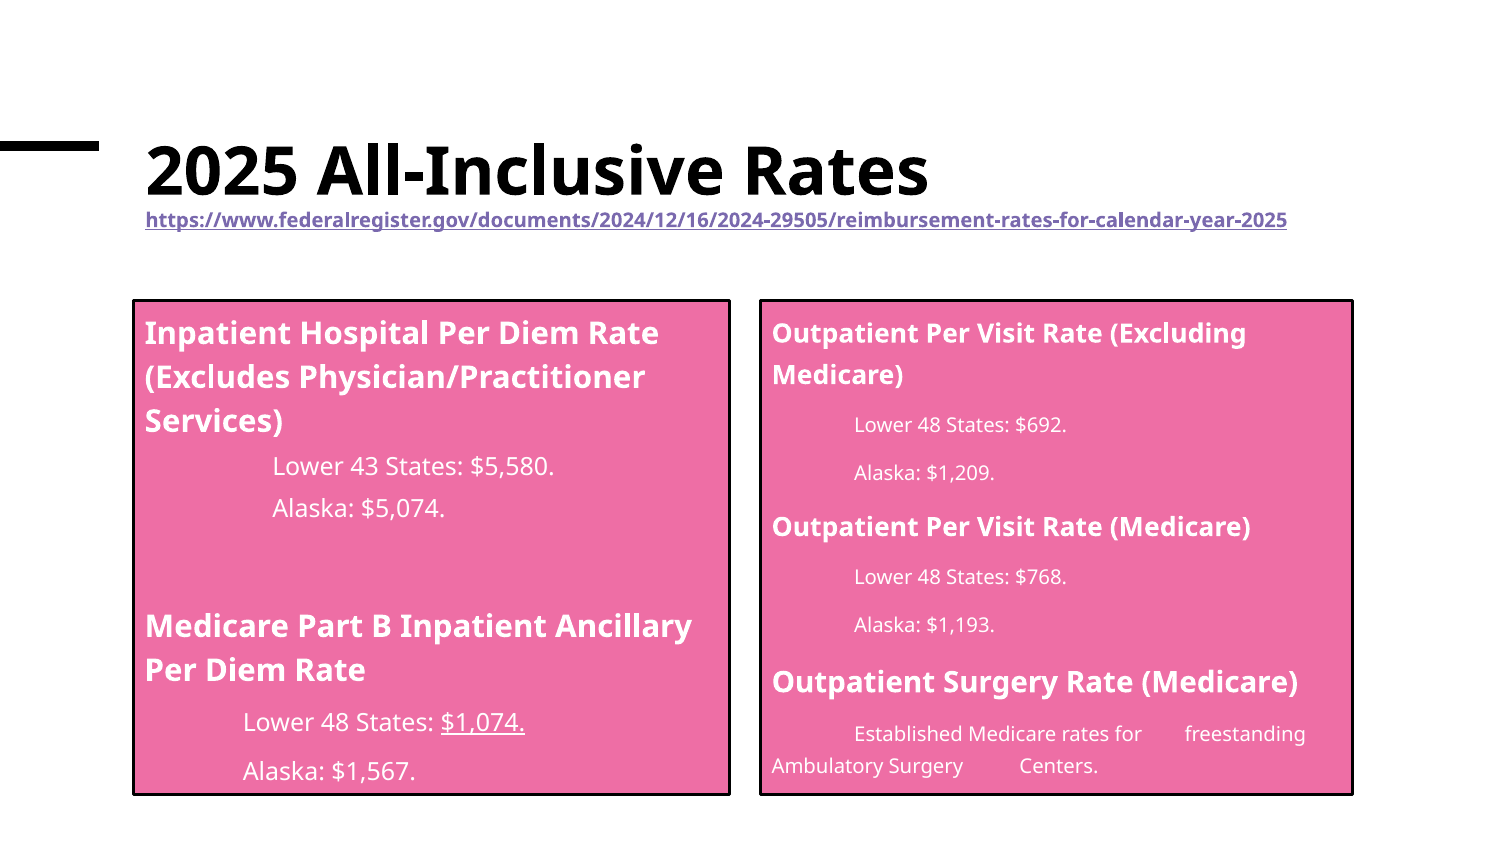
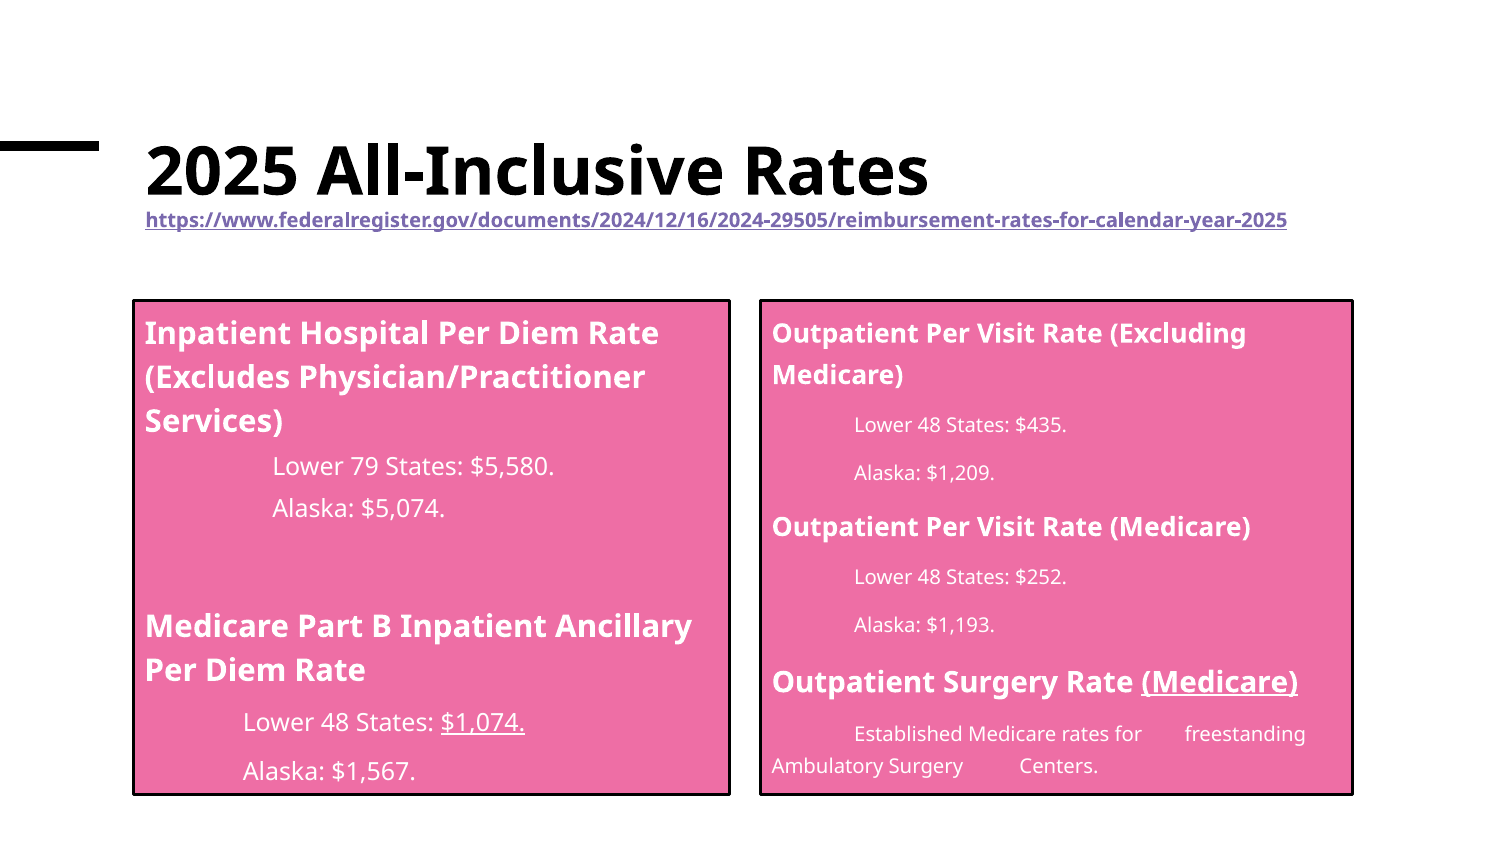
$692: $692 -> $435
43: 43 -> 79
$768: $768 -> $252
Medicare at (1220, 682) underline: none -> present
